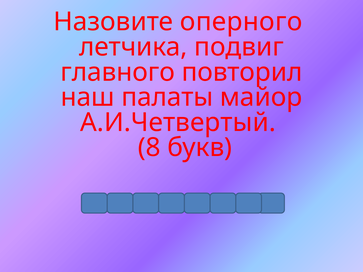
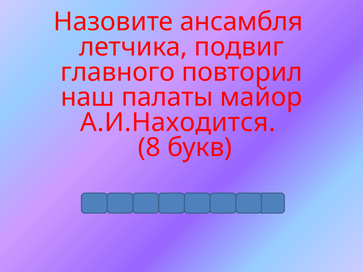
оперного: оперного -> ансамбля
А.И.Четвертый: А.И.Четвертый -> А.И.Находится
